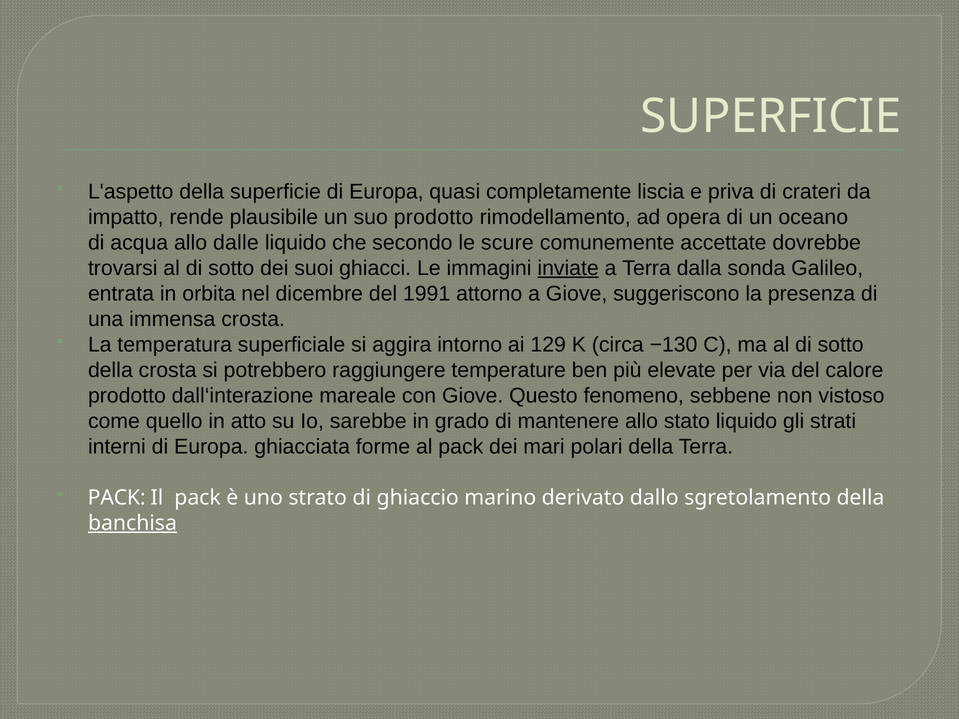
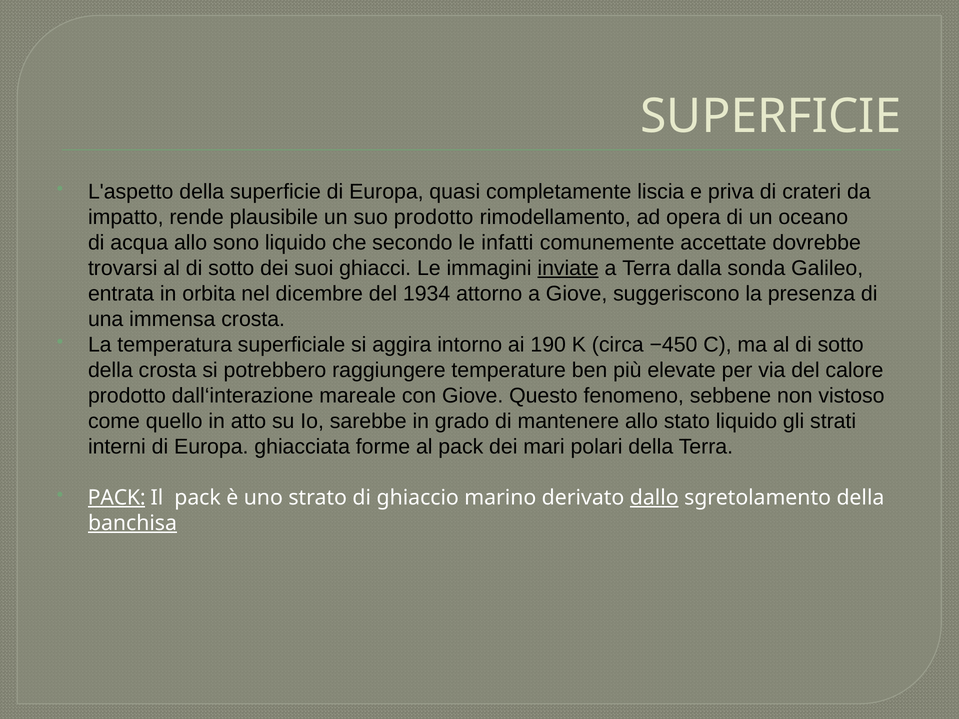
dalle: dalle -> sono
scure: scure -> infatti
1991: 1991 -> 1934
129: 129 -> 190
−130: −130 -> −450
PACK at (117, 498) underline: none -> present
dallo underline: none -> present
